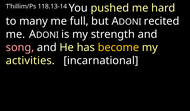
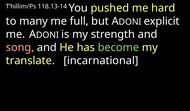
recited: recited -> explicit
become colour: yellow -> light green
activities: activities -> translate
